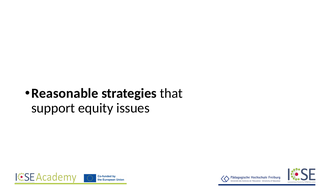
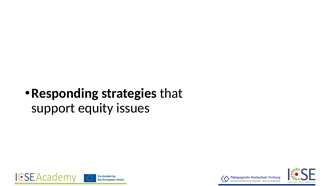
Reasonable: Reasonable -> Responding
